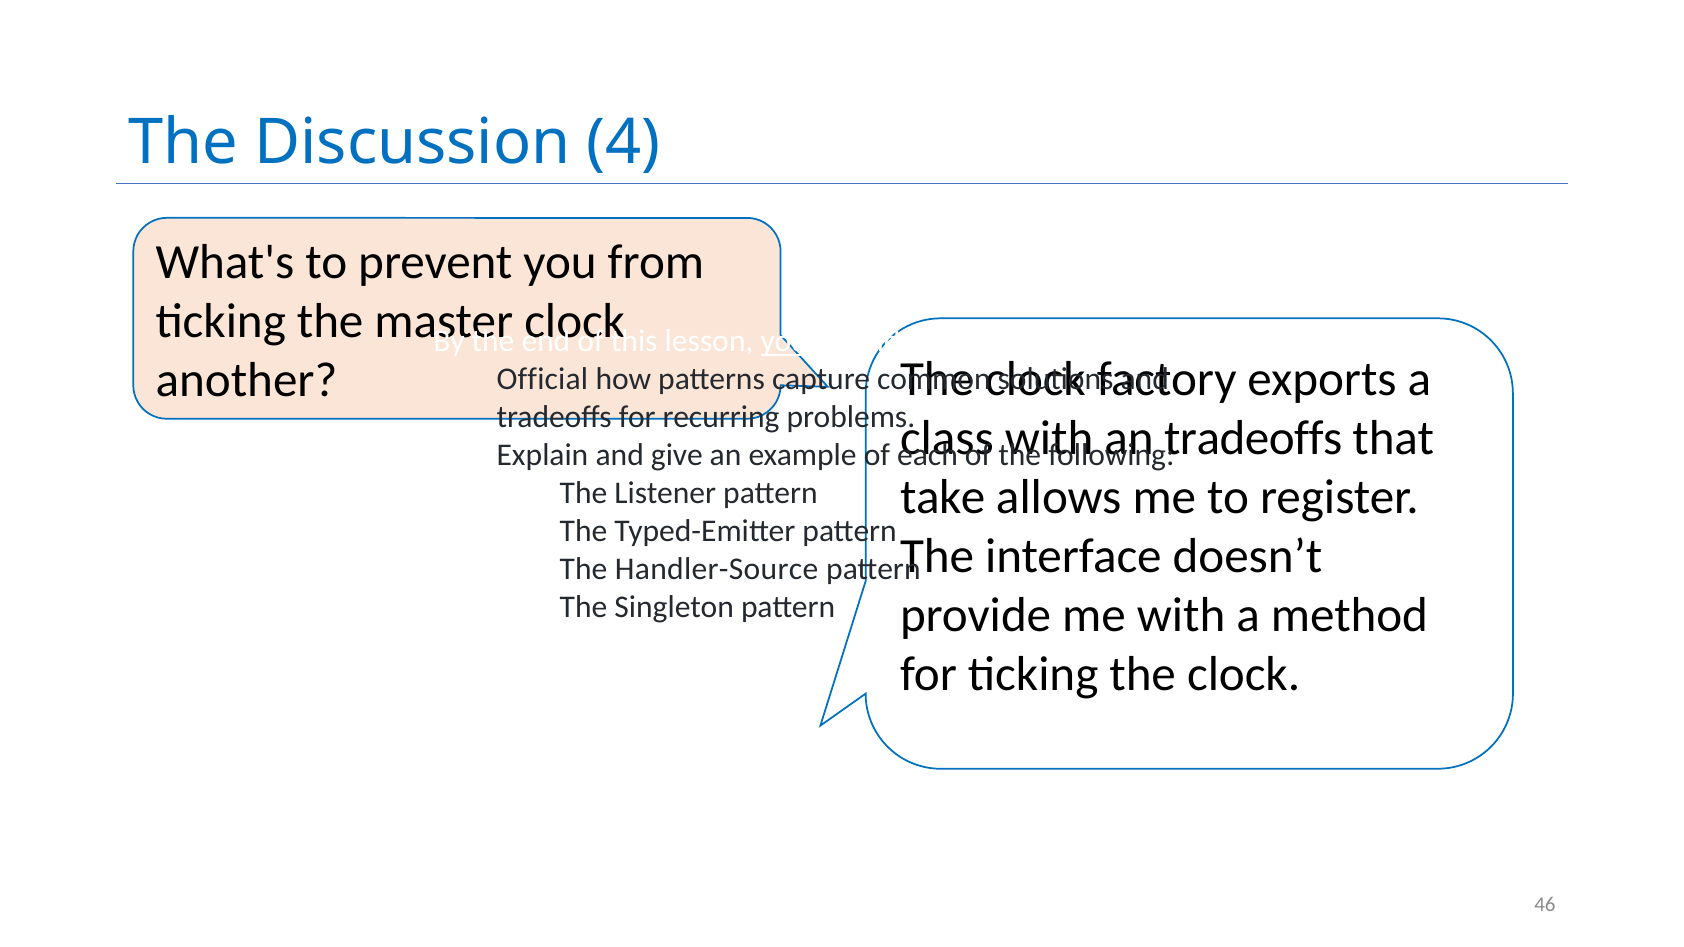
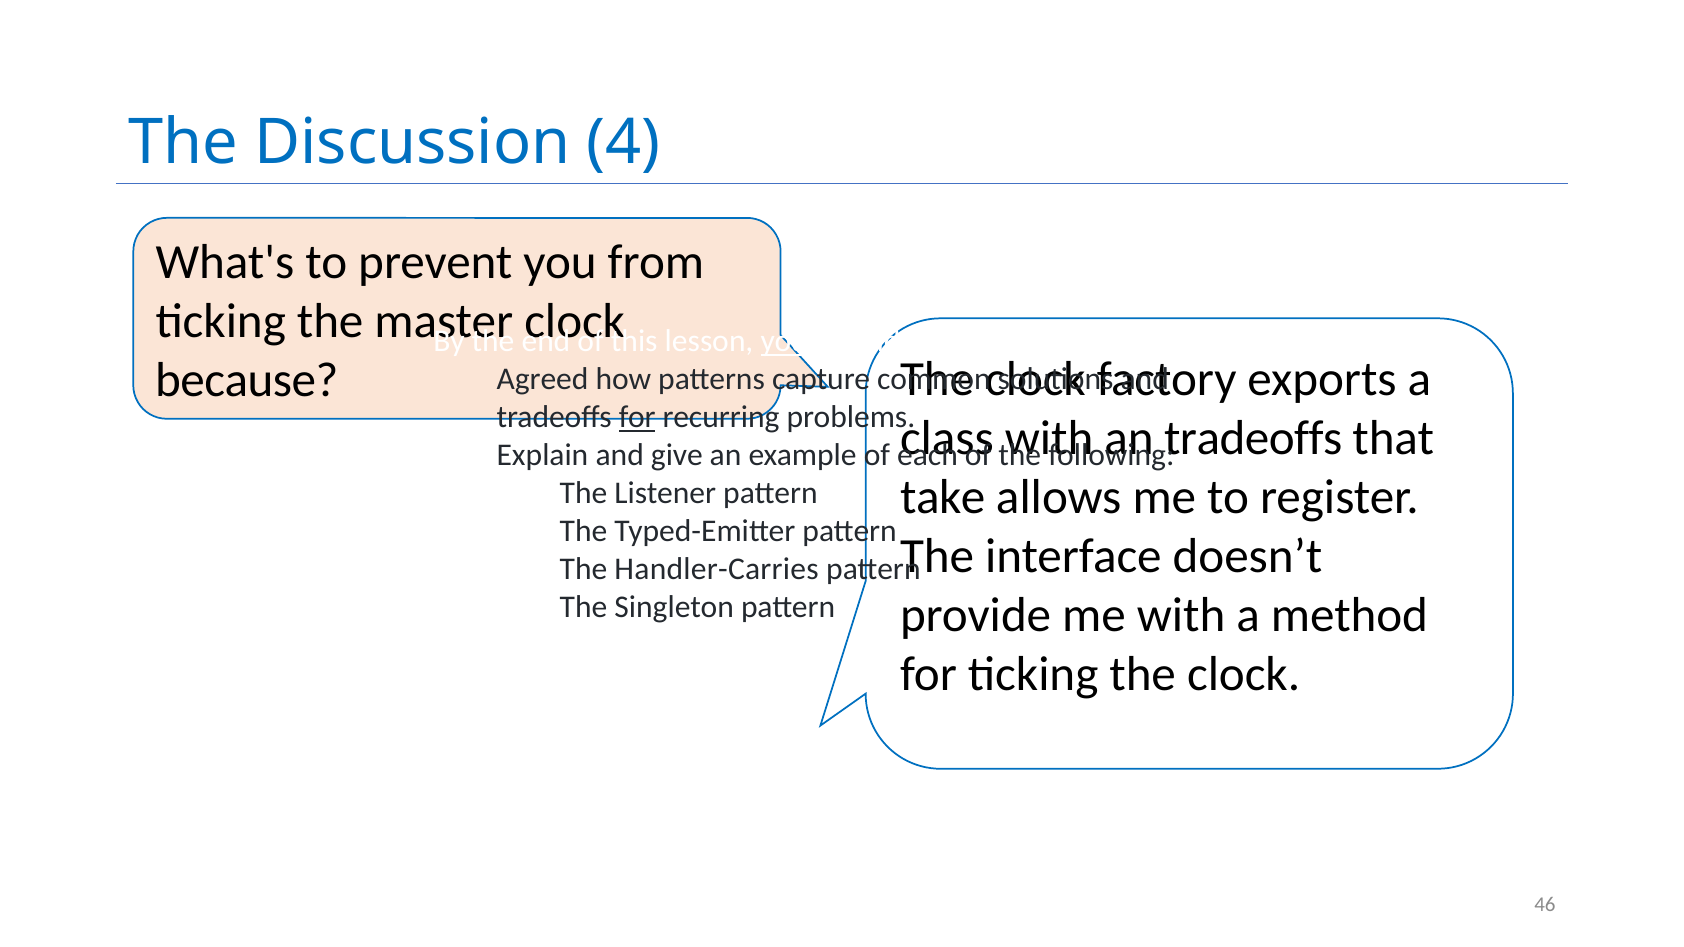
another: another -> because
Official: Official -> Agreed
for at (637, 417) underline: none -> present
Handler-Source: Handler-Source -> Handler-Carries
